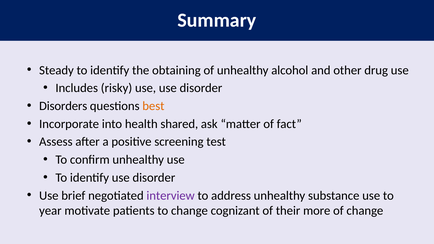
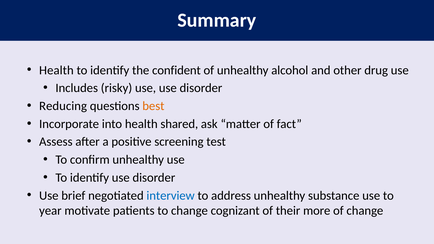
Steady at (56, 70): Steady -> Health
obtaining: obtaining -> confident
Disorders: Disorders -> Reducing
interview colour: purple -> blue
